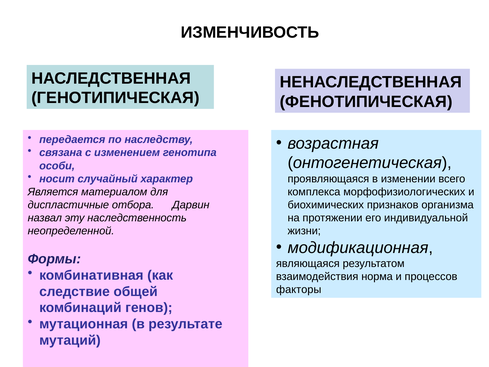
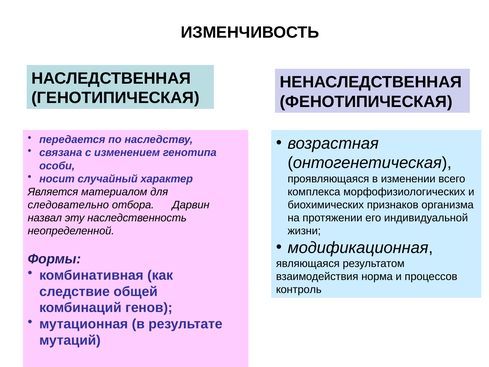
диспластичные: диспластичные -> следовательно
факторы: факторы -> контроль
